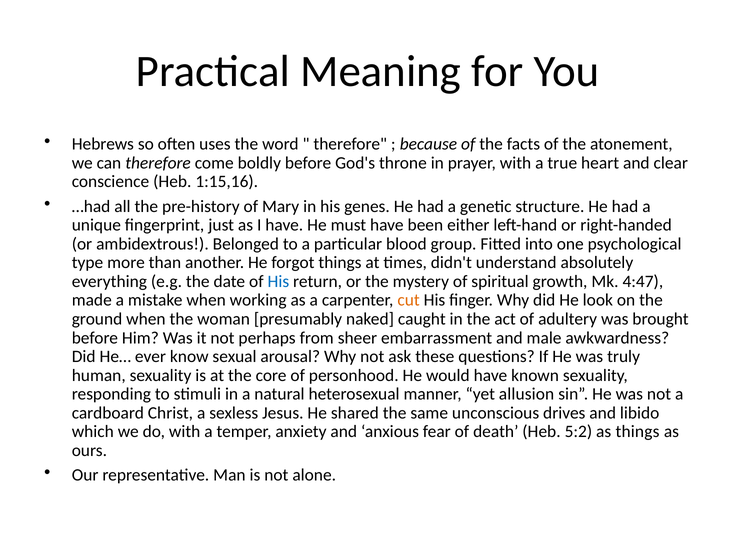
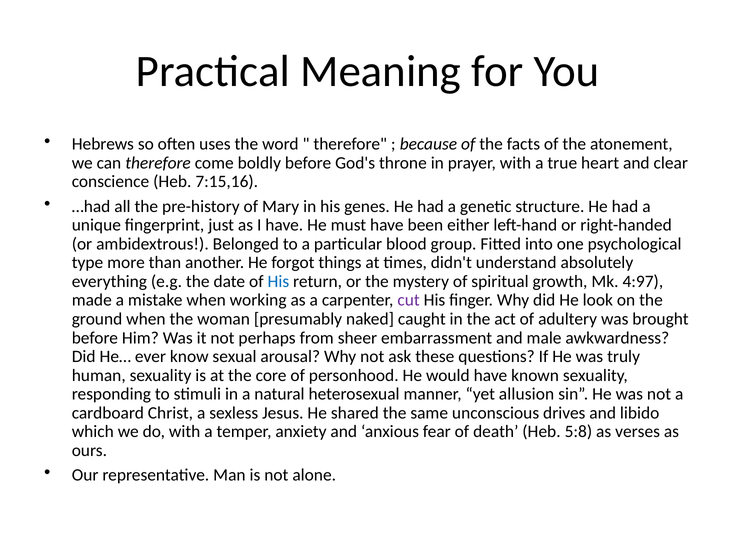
1:15,16: 1:15,16 -> 7:15,16
4:47: 4:47 -> 4:97
cut colour: orange -> purple
5:2: 5:2 -> 5:8
as things: things -> verses
